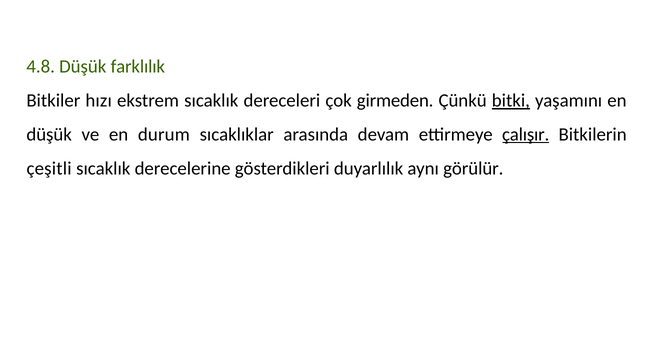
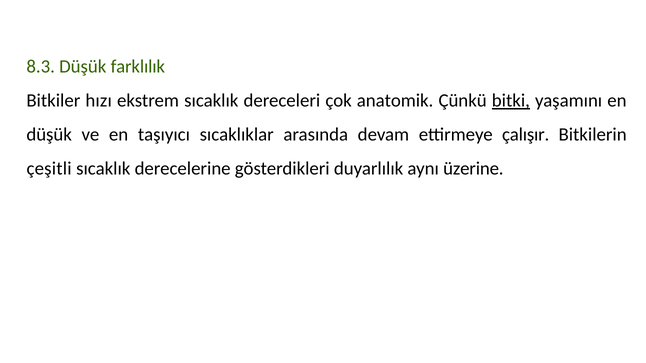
4.8: 4.8 -> 8.3
girmeden: girmeden -> anatomik
durum: durum -> taşıyıcı
çalışır underline: present -> none
görülür: görülür -> üzerine
